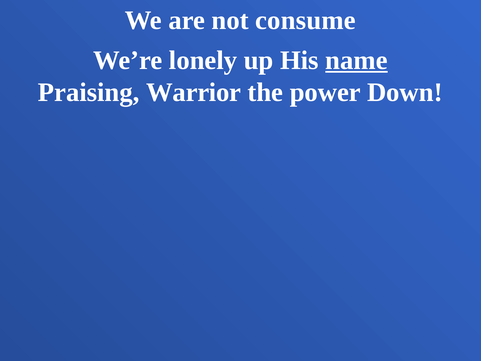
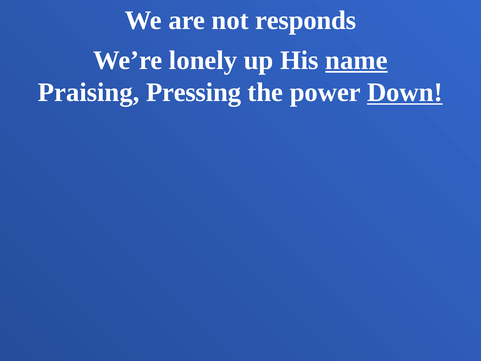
consume: consume -> responds
Warrior: Warrior -> Pressing
Down underline: none -> present
